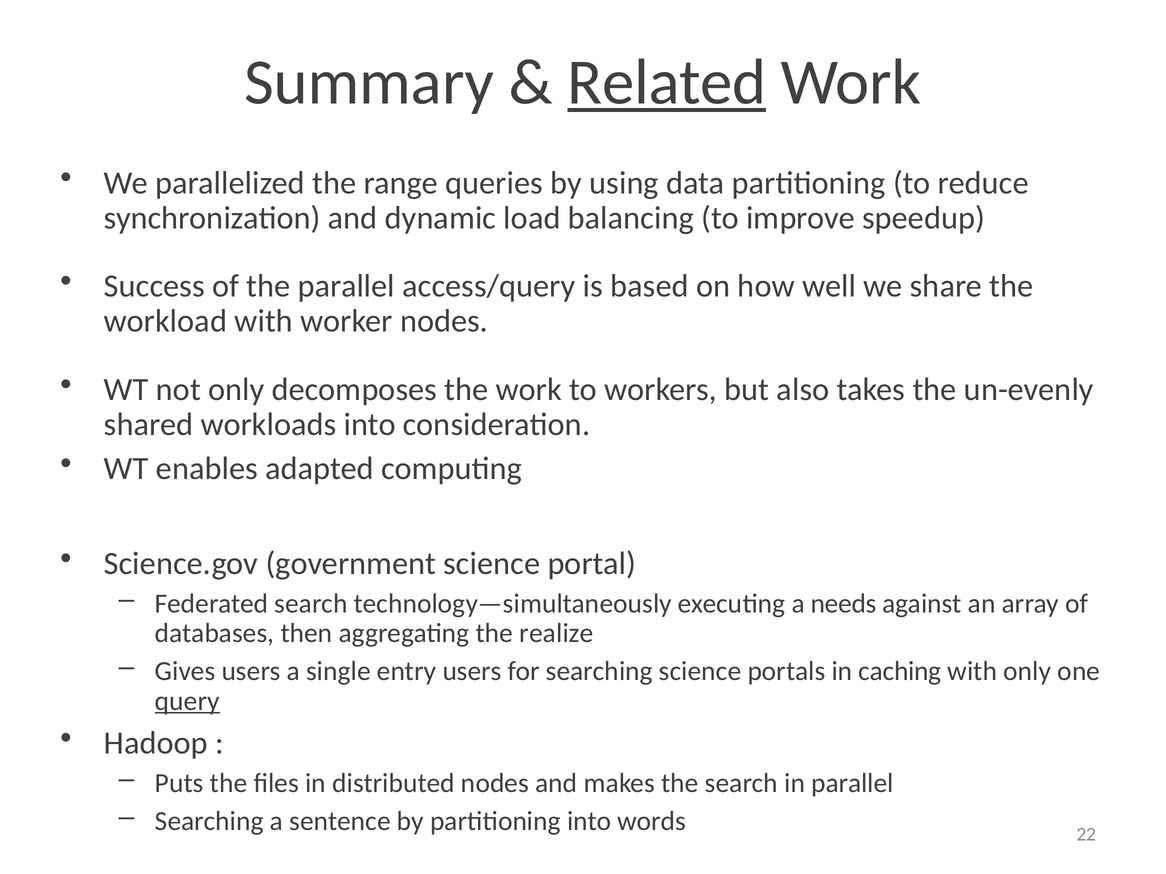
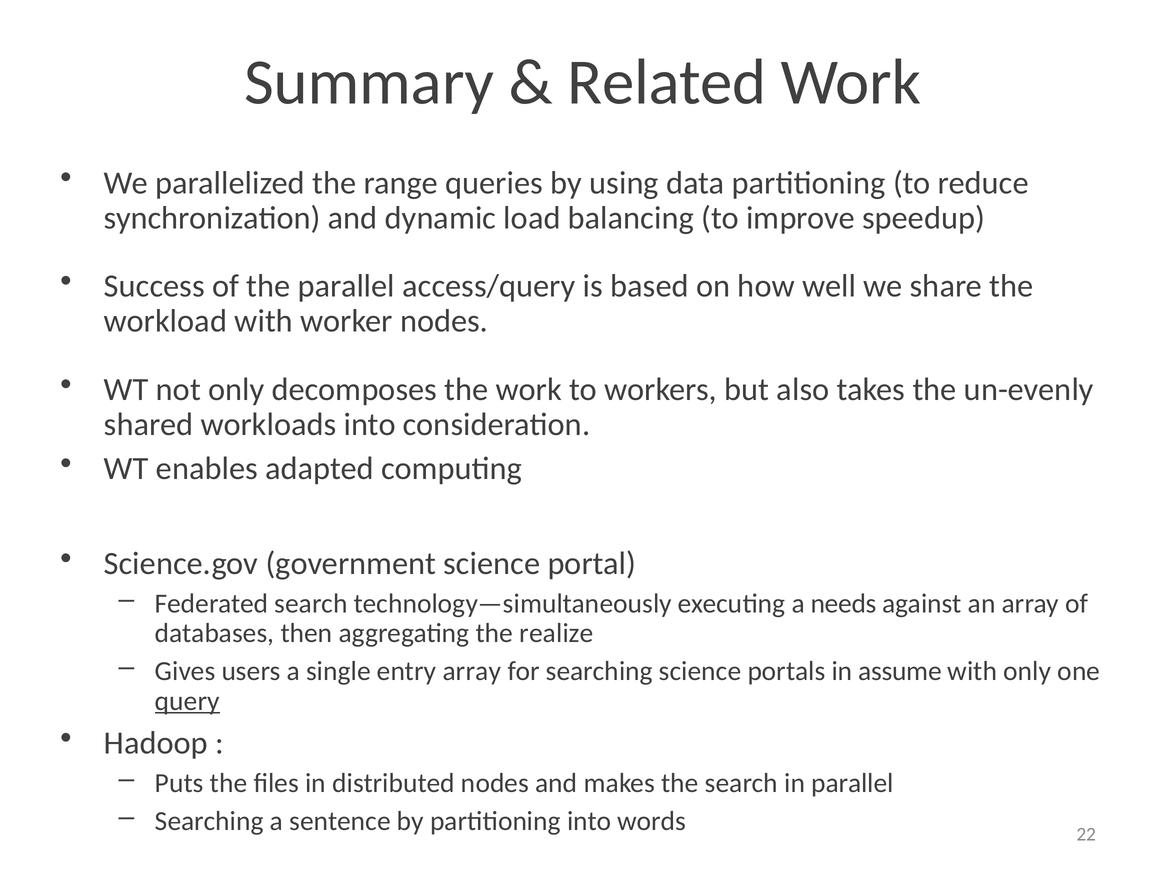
Related underline: present -> none
entry users: users -> array
caching: caching -> assume
